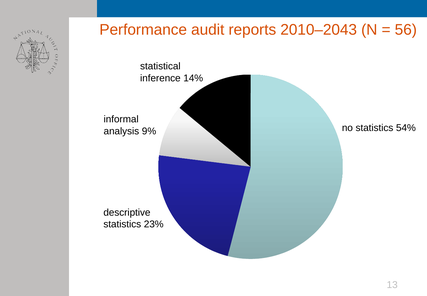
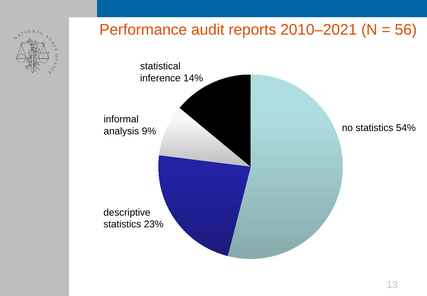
2010–2043: 2010–2043 -> 2010–2021
